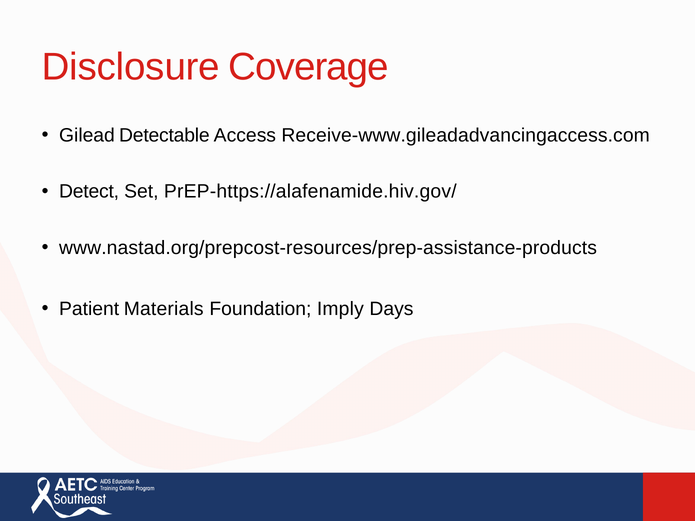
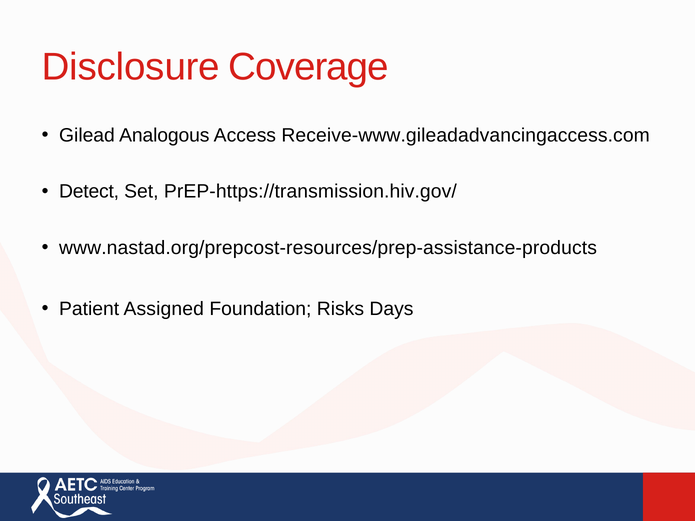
Detectable: Detectable -> Analogous
PrEP-https://alafenamide.hiv.gov/: PrEP-https://alafenamide.hiv.gov/ -> PrEP-https://transmission.hiv.gov/
Materials: Materials -> Assigned
Imply: Imply -> Risks
